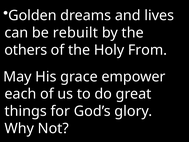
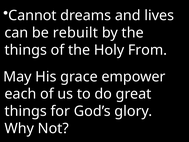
Golden: Golden -> Cannot
others at (26, 50): others -> things
